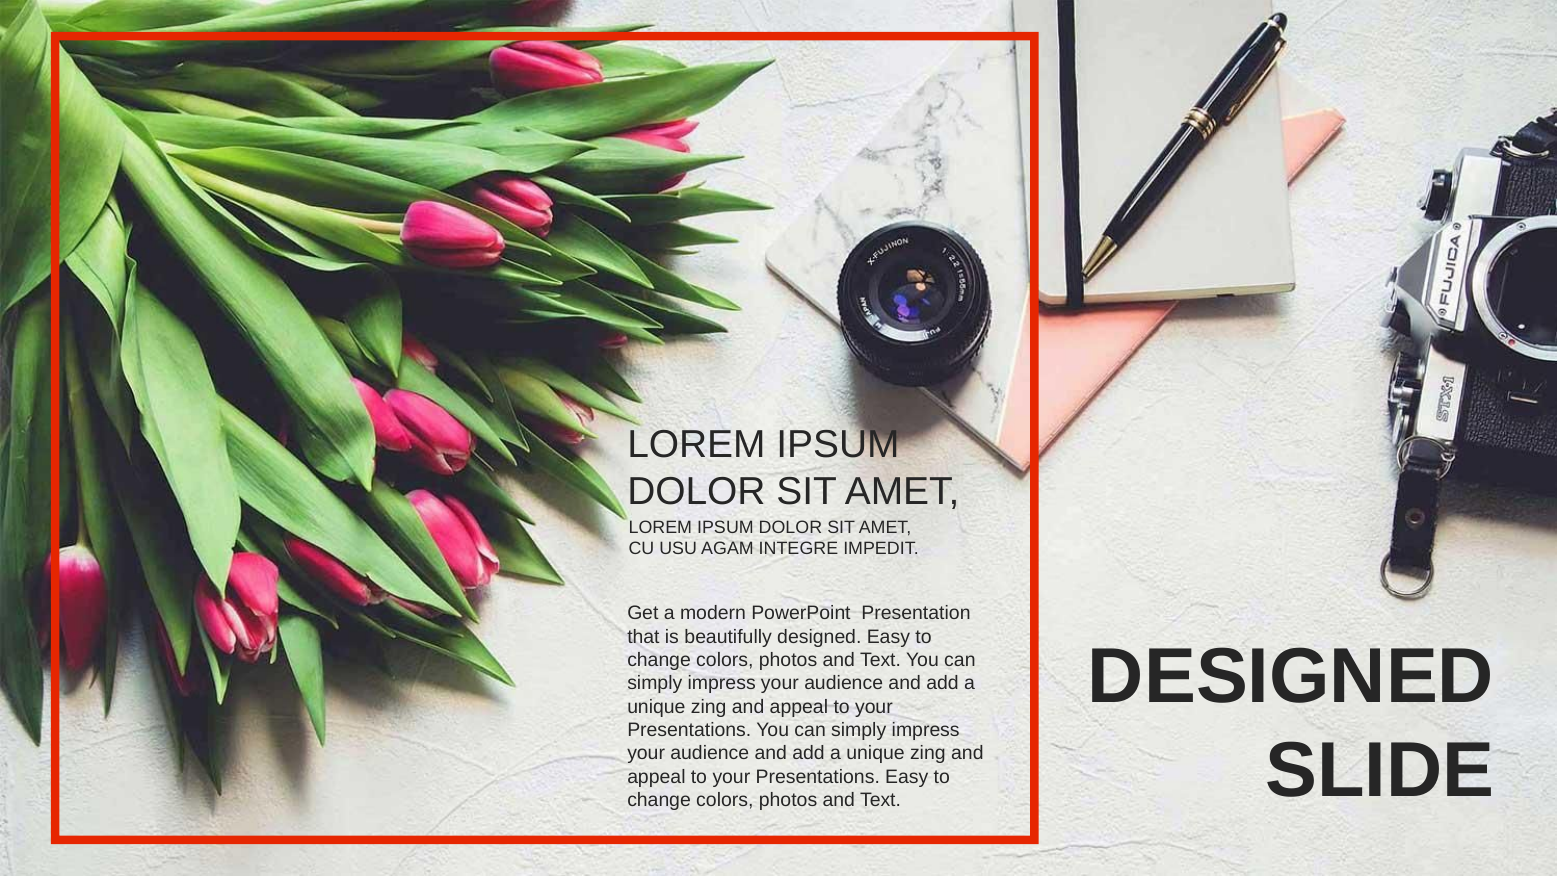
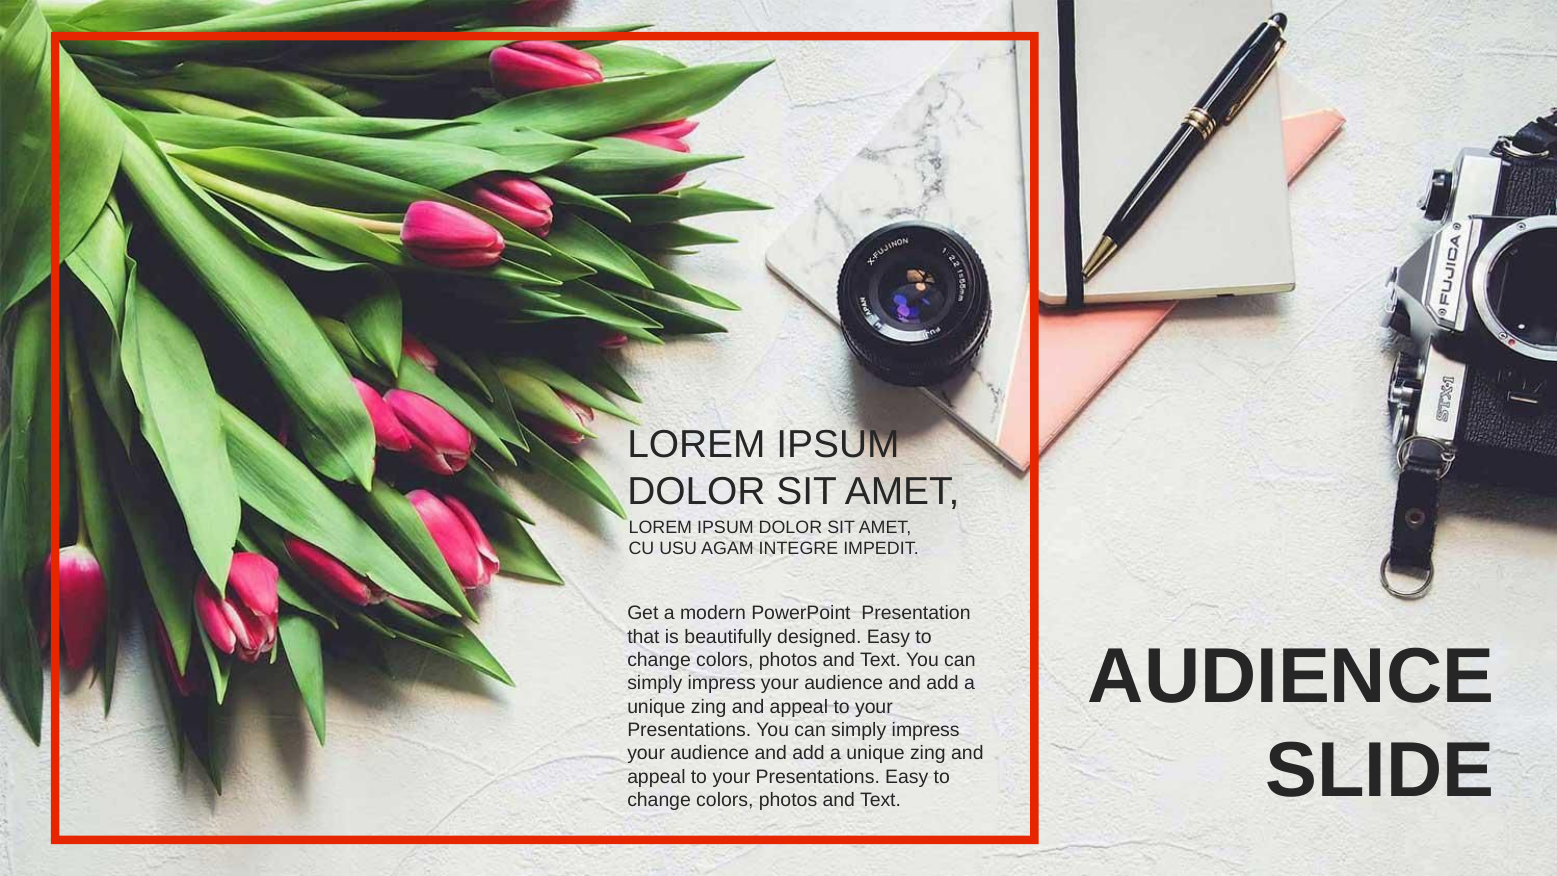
DESIGNED at (1291, 677): DESIGNED -> AUDIENCE
